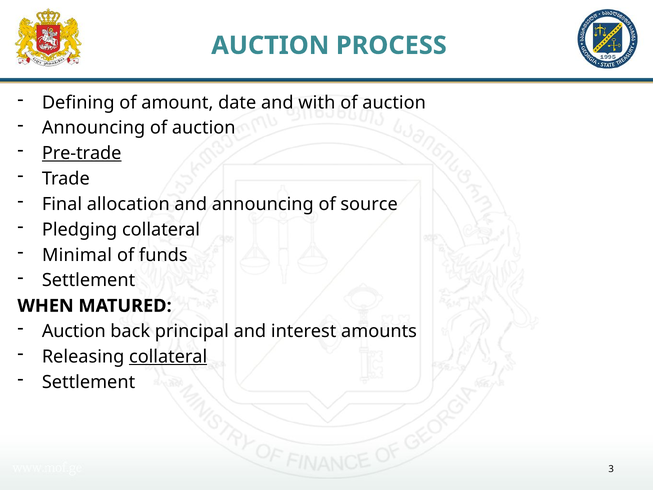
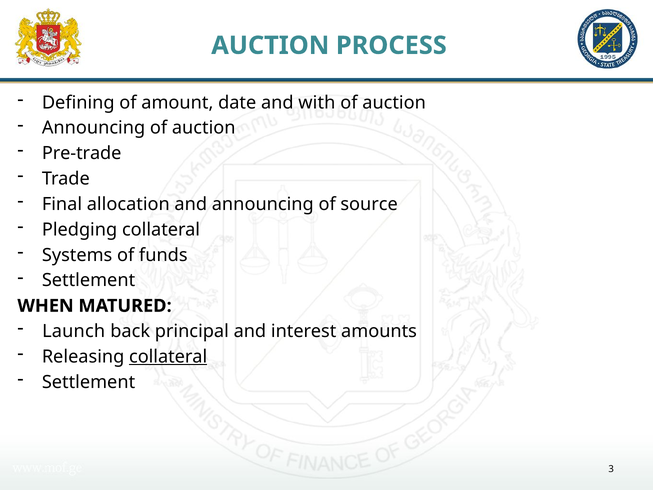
Pre-trade underline: present -> none
Minimal: Minimal -> Systems
Auction at (74, 331): Auction -> Launch
